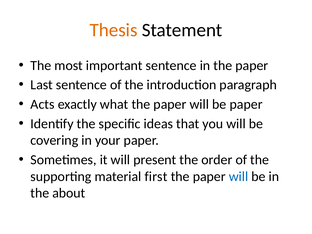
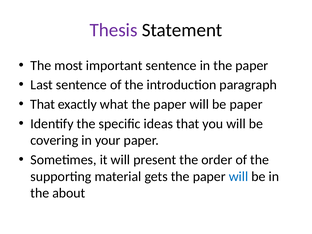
Thesis colour: orange -> purple
Acts at (42, 104): Acts -> That
first: first -> gets
